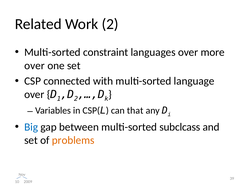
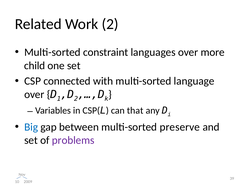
over at (35, 66): over -> child
subclcass: subclcass -> preserve
problems colour: orange -> purple
